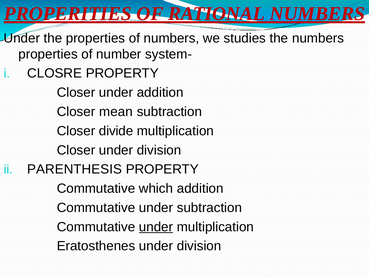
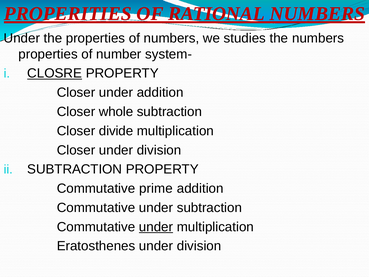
CLOSRE underline: none -> present
mean: mean -> whole
ii PARENTHESIS: PARENTHESIS -> SUBTRACTION
which: which -> prime
